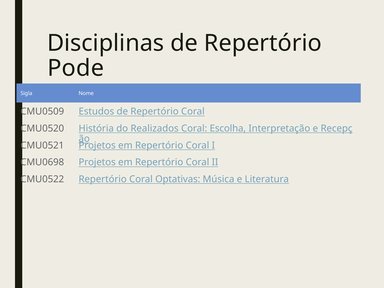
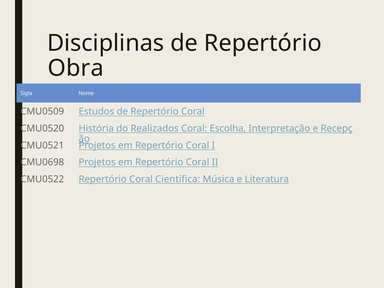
Pode: Pode -> Obra
Optativas: Optativas -> Científica
